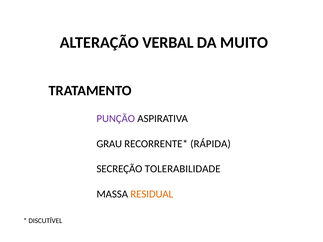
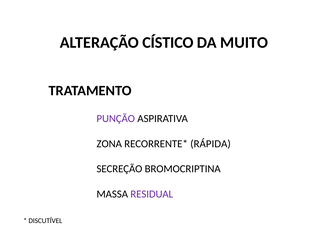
VERBAL: VERBAL -> CÍSTICO
GRAU: GRAU -> ZONA
TOLERABILIDADE: TOLERABILIDADE -> BROMOCRIPTINA
RESIDUAL colour: orange -> purple
